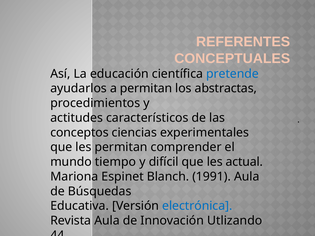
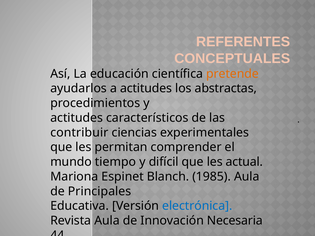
pretende colour: blue -> orange
a permitan: permitan -> actitudes
conceptos: conceptos -> contribuir
1991: 1991 -> 1985
Búsquedas: Búsquedas -> Principales
Utlizando: Utlizando -> Necesaria
